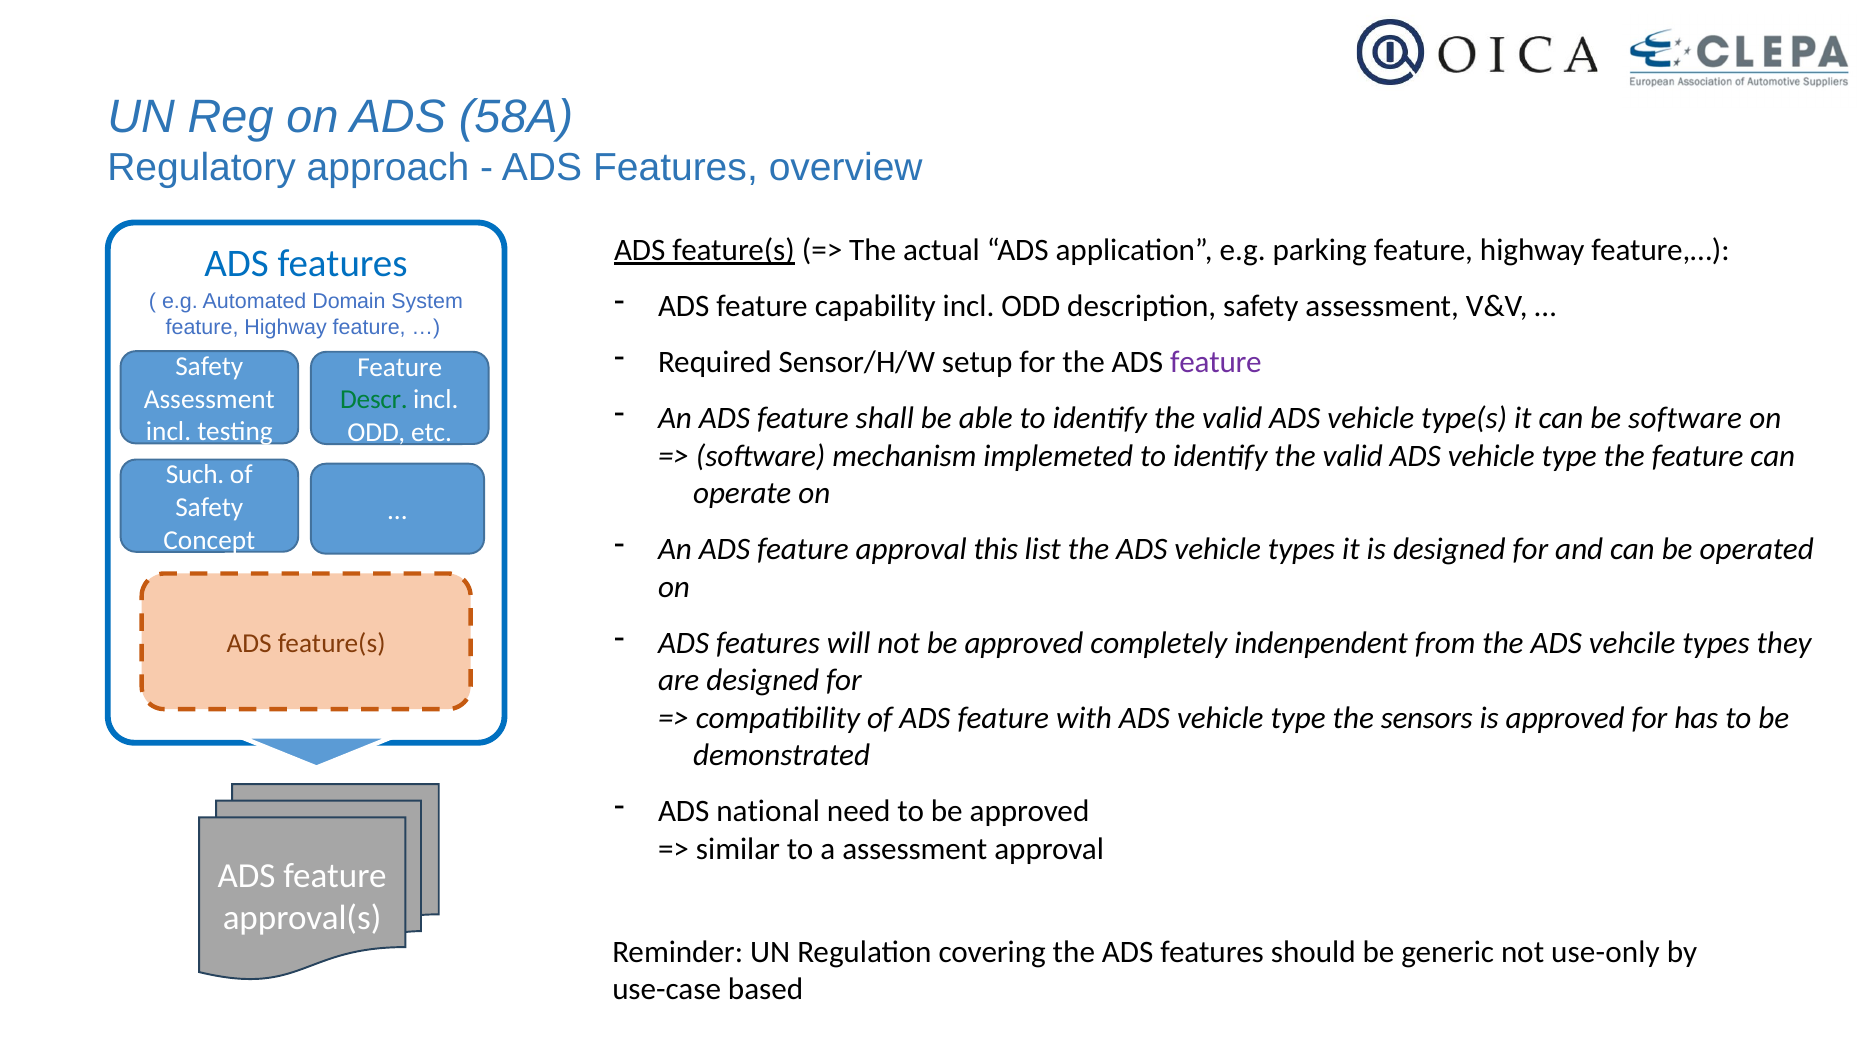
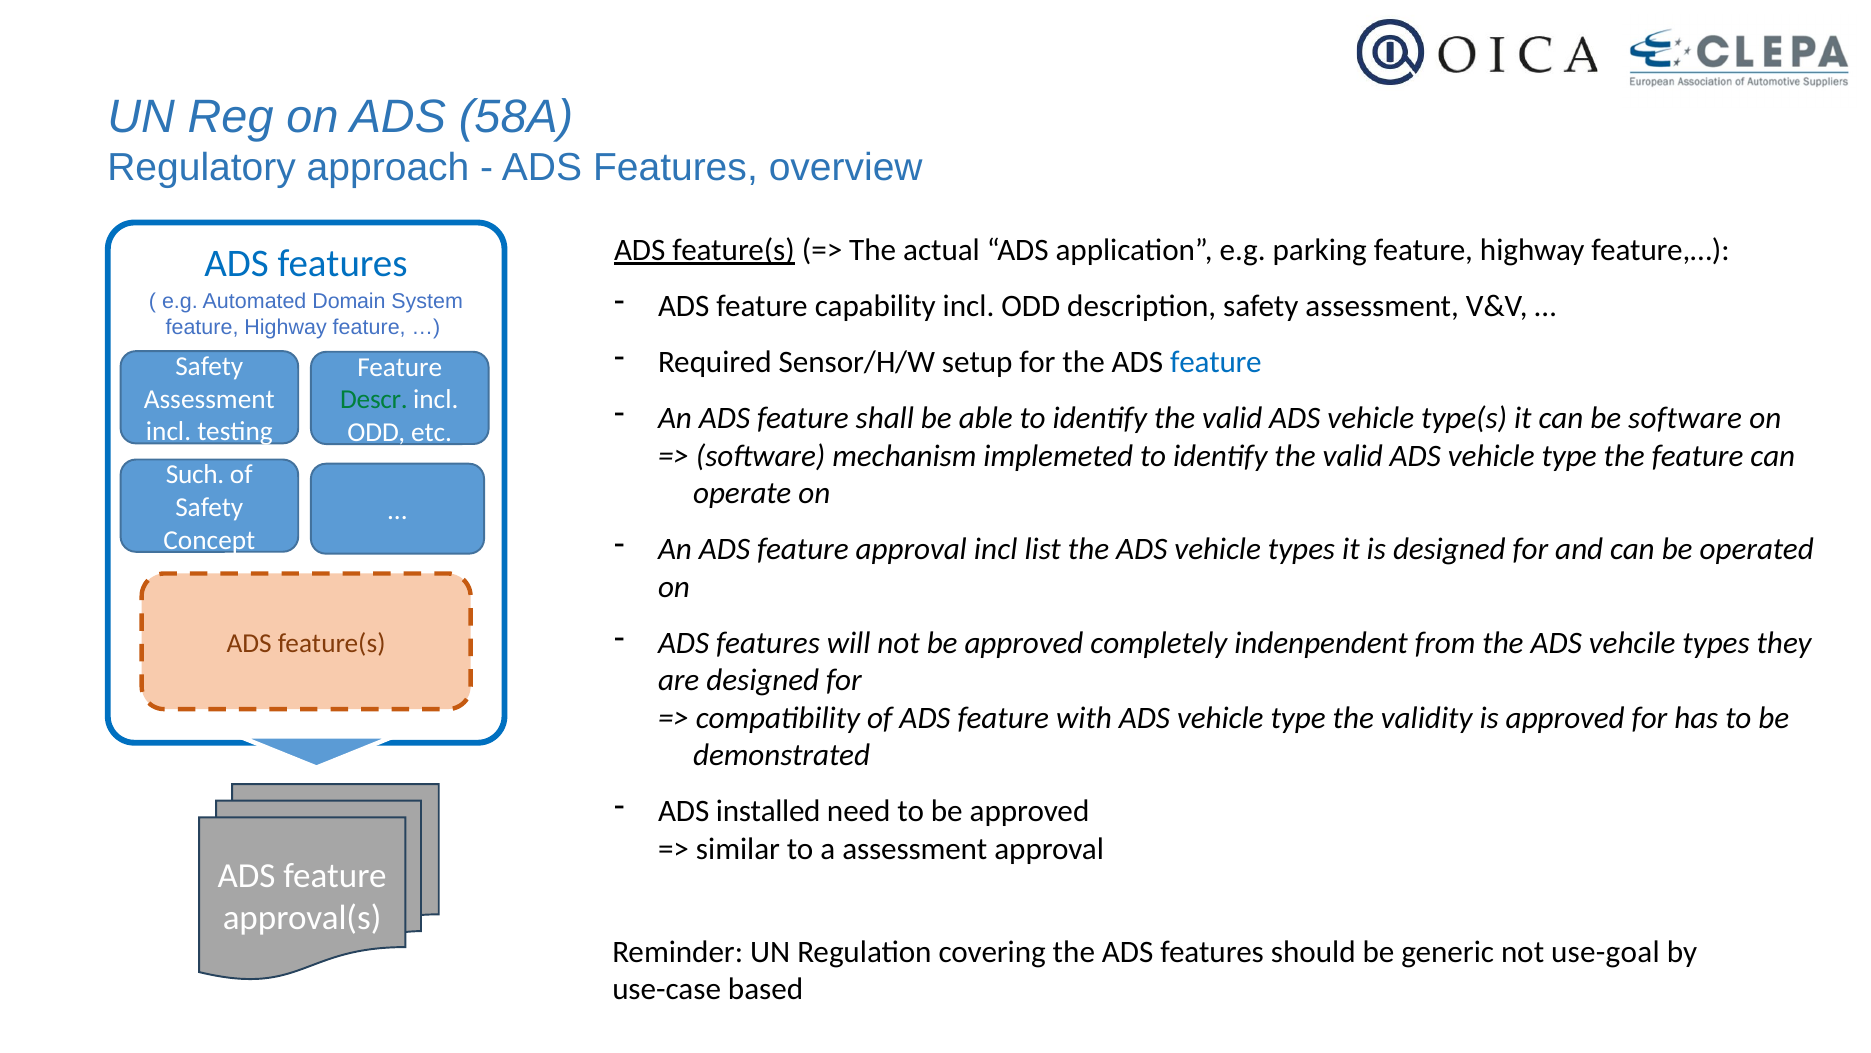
feature at (1216, 362) colour: purple -> blue
approval this: this -> incl
sensors: sensors -> validity
national: national -> installed
use-only: use-only -> use-goal
